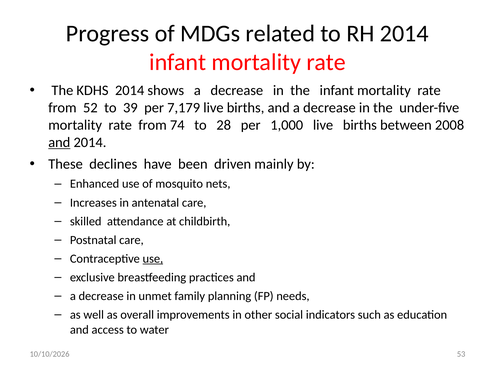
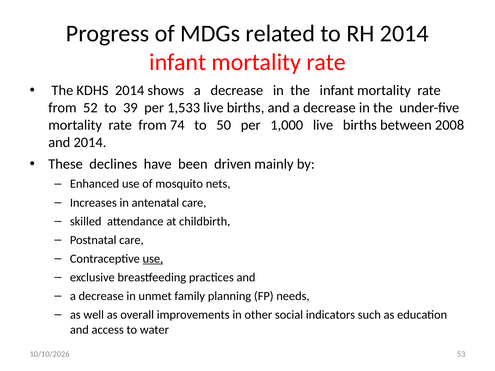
7,179: 7,179 -> 1,533
28: 28 -> 50
and at (59, 143) underline: present -> none
